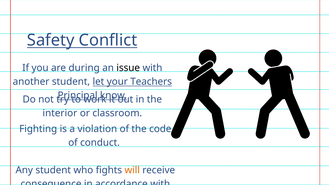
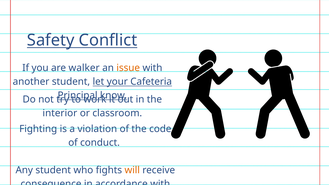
during: during -> walker
issue colour: black -> orange
Teachers: Teachers -> Cafeteria
